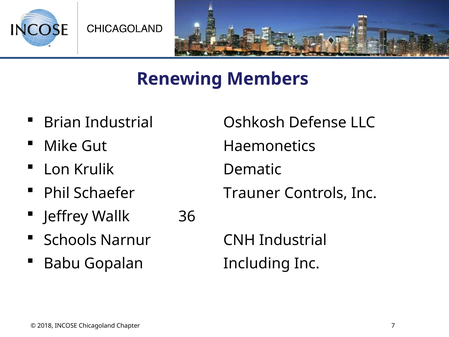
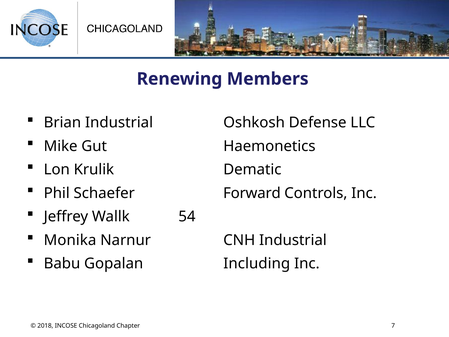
Trauner: Trauner -> Forward
36: 36 -> 54
Schools: Schools -> Monika
